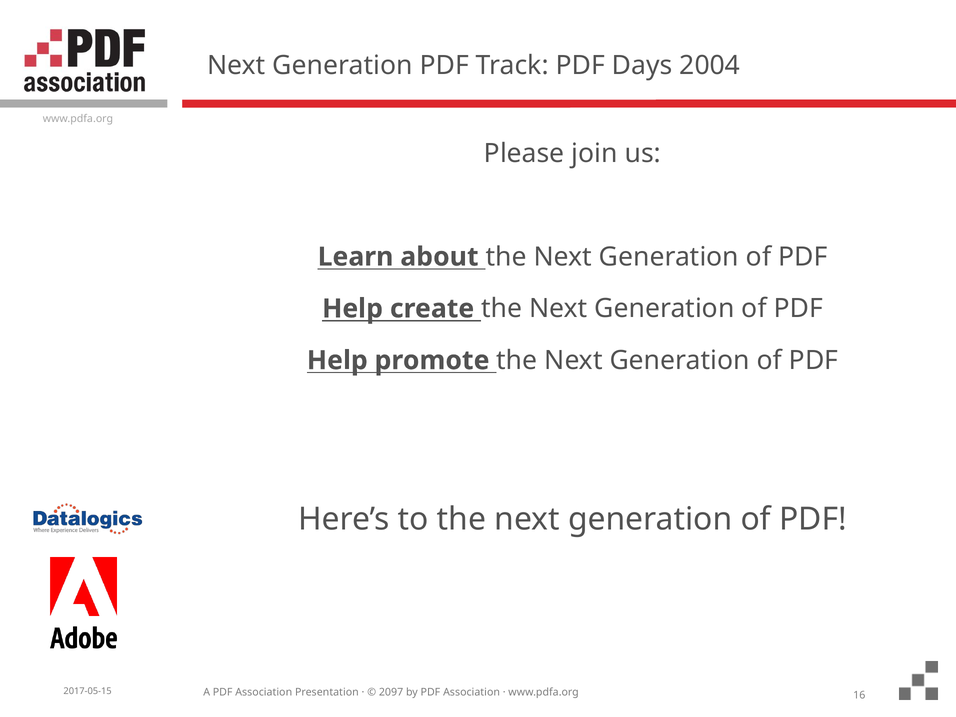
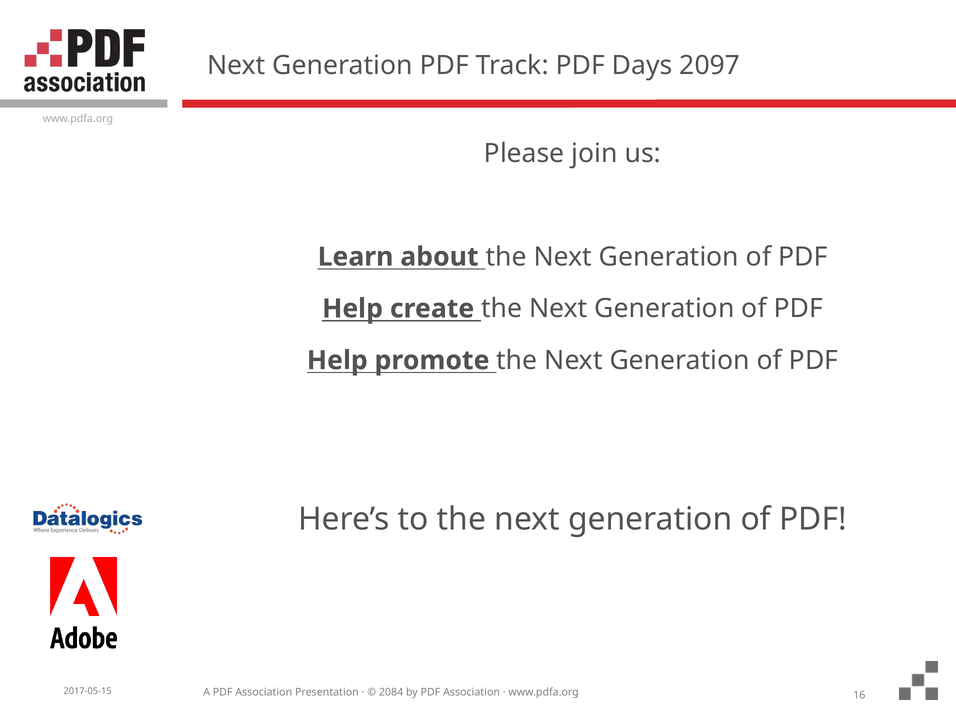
2004: 2004 -> 2097
2097: 2097 -> 2084
